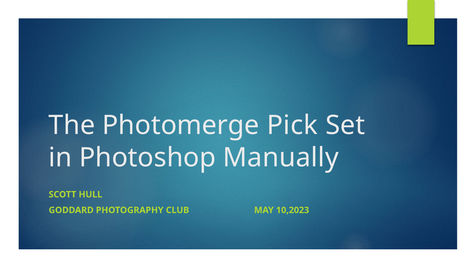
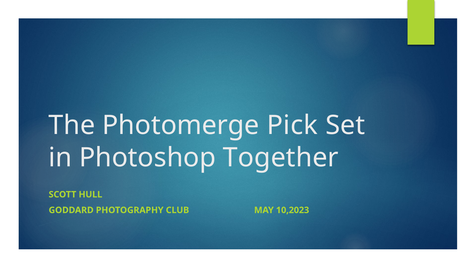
Manually: Manually -> Together
